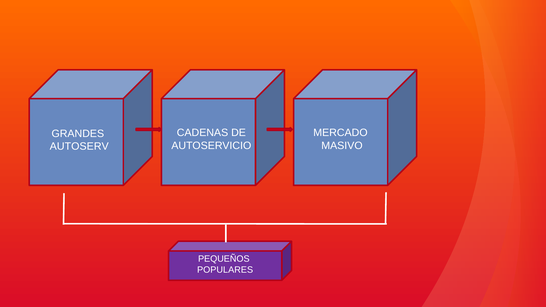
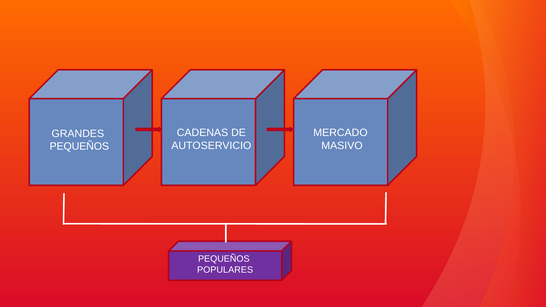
AUTOSERV at (79, 146): AUTOSERV -> PEQUEÑOS
